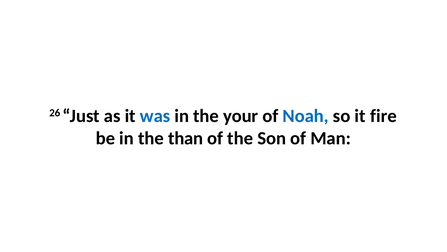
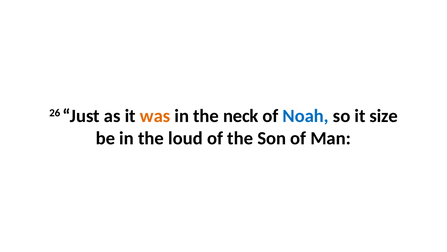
was colour: blue -> orange
your: your -> neck
fire: fire -> size
than: than -> loud
